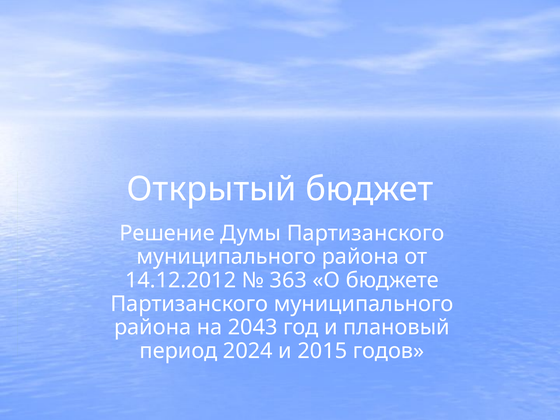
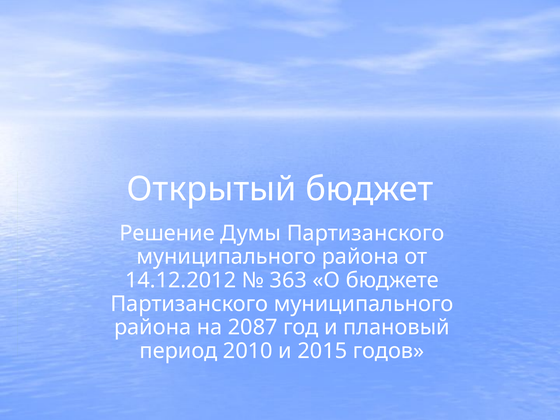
2043: 2043 -> 2087
2024: 2024 -> 2010
